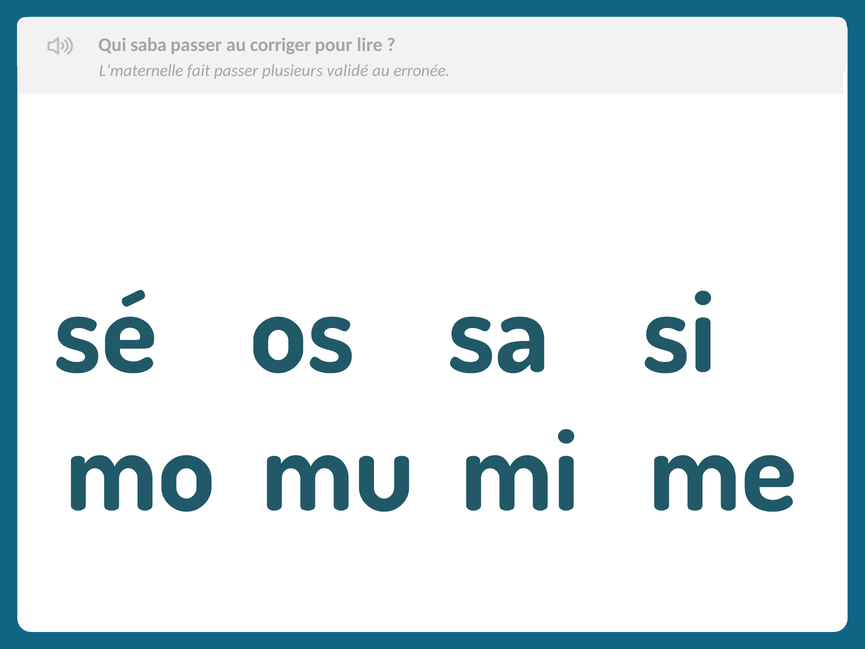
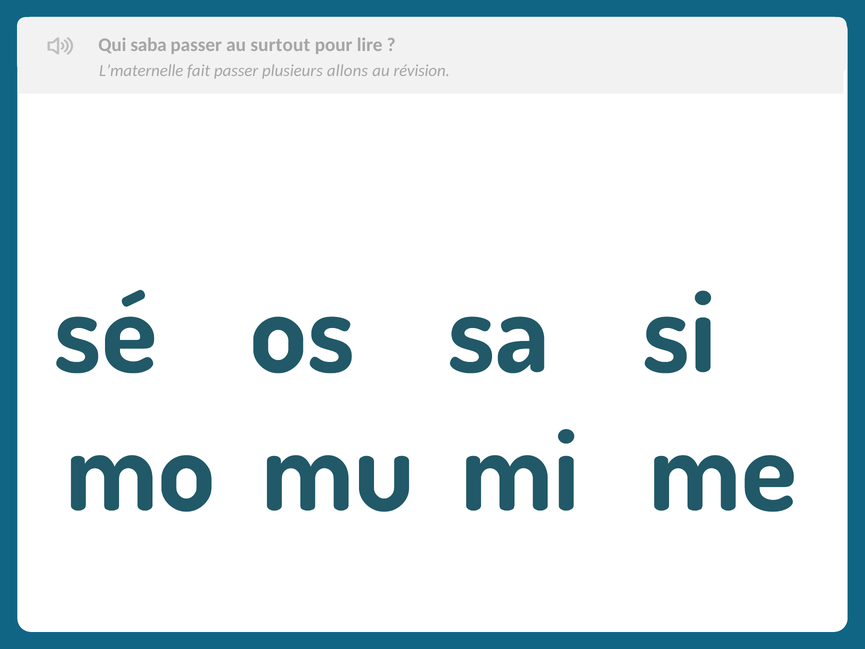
corriger: corriger -> surtout
plusieurs validé: validé -> allons
erronée: erronée -> révision
